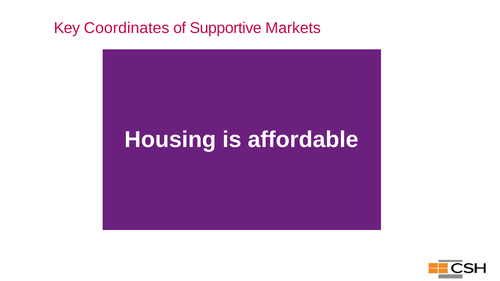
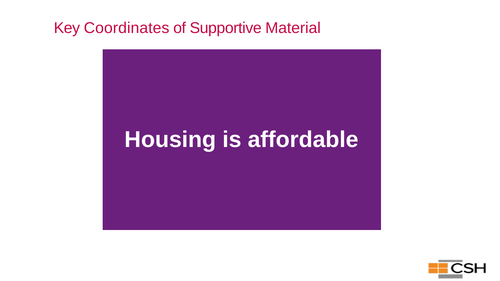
Markets: Markets -> Material
